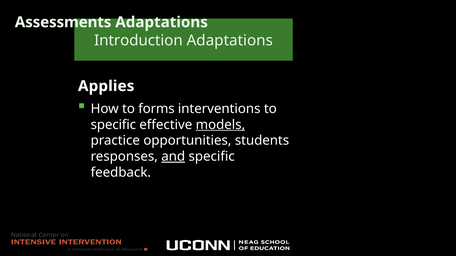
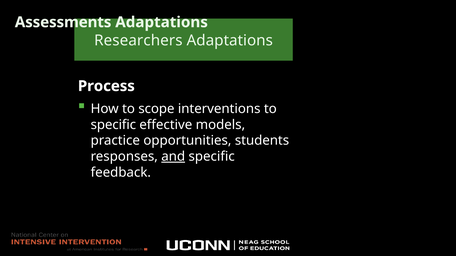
Introduction: Introduction -> Researchers
Applies: Applies -> Process
forms: forms -> scope
models underline: present -> none
